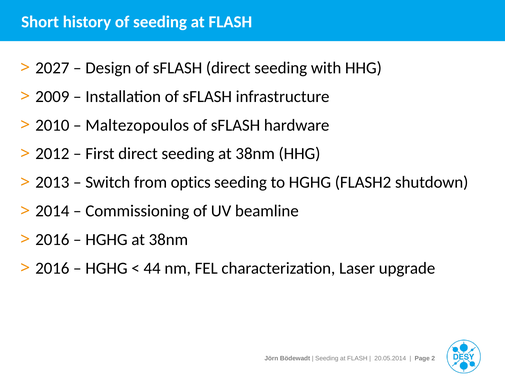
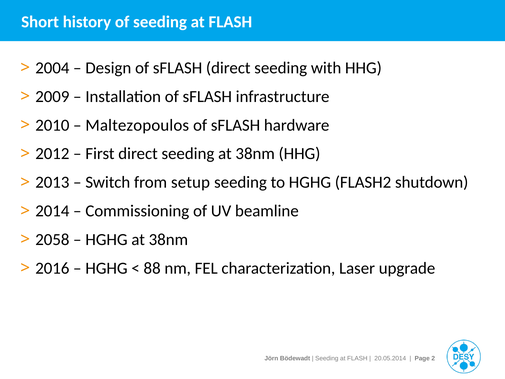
2027: 2027 -> 2004
optics: optics -> setup
2016 at (52, 239): 2016 -> 2058
44: 44 -> 88
